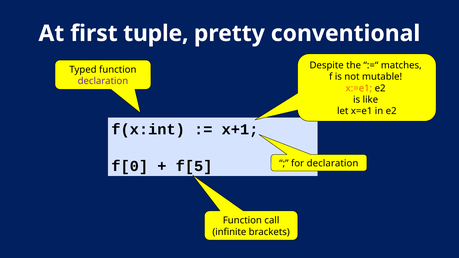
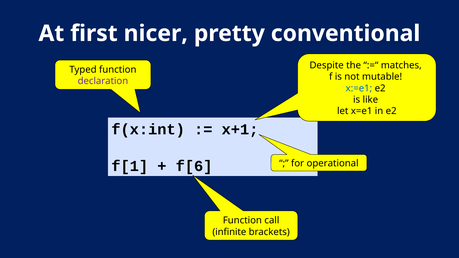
tuple: tuple -> nicer
x:=e1 colour: orange -> blue
f[0: f[0 -> f[1
f[5: f[5 -> f[6
for declaration: declaration -> operational
